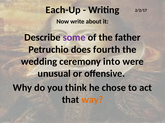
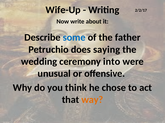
Each-Up: Each-Up -> Wife-Up
some colour: purple -> blue
fourth: fourth -> saying
